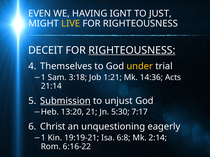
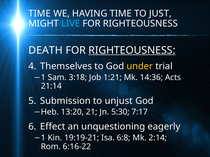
EVEN at (40, 14): EVEN -> TIME
HAVING IGNT: IGNT -> TIME
LIVE colour: yellow -> light blue
DECEIT: DECEIT -> DEATH
Submission underline: present -> none
Christ: Christ -> Effect
